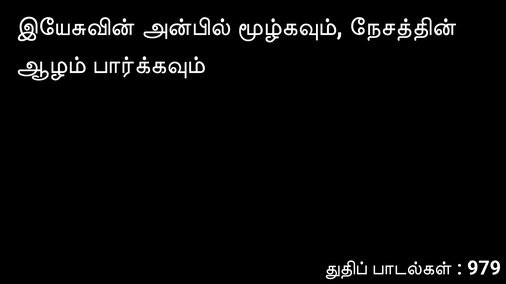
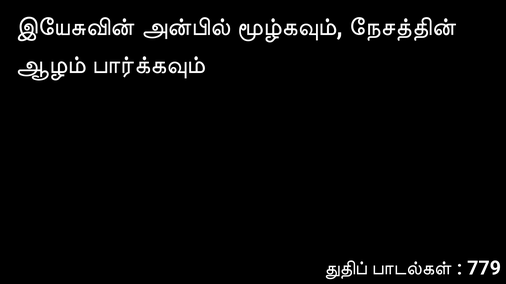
979: 979 -> 779
